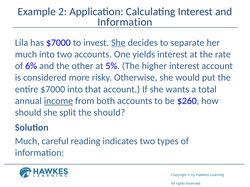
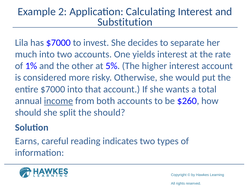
Information at (125, 22): Information -> Substitution
She at (118, 43) underline: present -> none
6%: 6% -> 1%
Much at (27, 141): Much -> Earns
